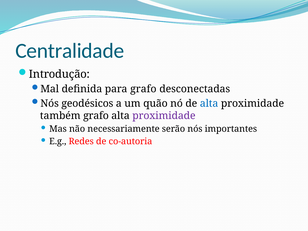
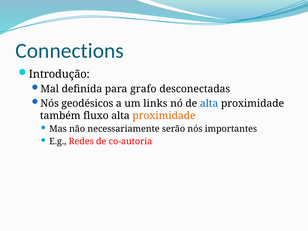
Centralidade: Centralidade -> Connections
quão: quão -> links
também grafo: grafo -> fluxo
proximidade at (164, 116) colour: purple -> orange
